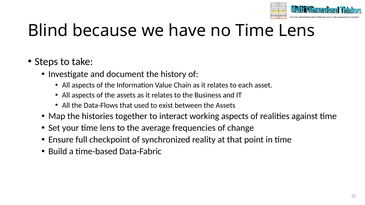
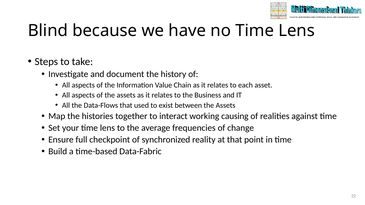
working aspects: aspects -> causing
